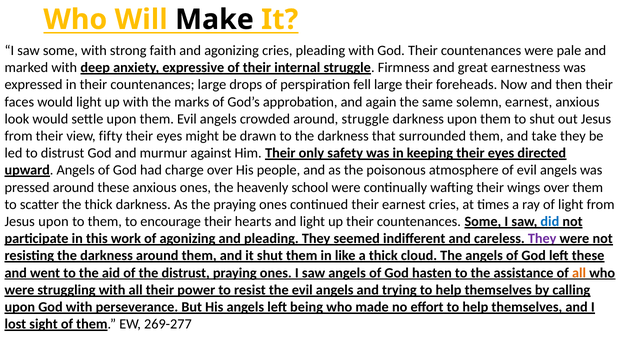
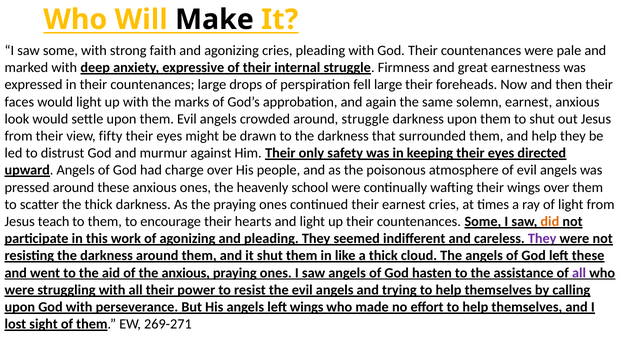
and take: take -> help
Jesus upon: upon -> teach
did colour: blue -> orange
the distrust: distrust -> anxious
all at (579, 273) colour: orange -> purple
left being: being -> wings
269-277: 269-277 -> 269-271
